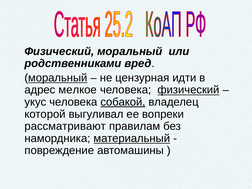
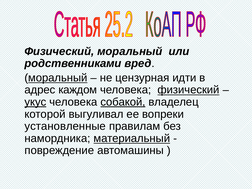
мелкое: мелкое -> каждом
укус underline: none -> present
рассматривают: рассматривают -> установленные
